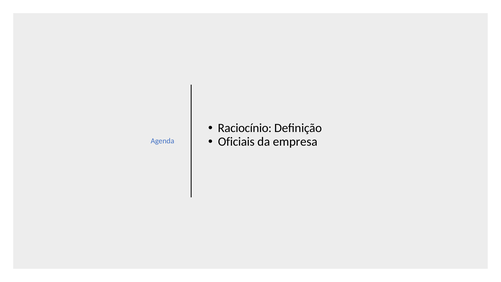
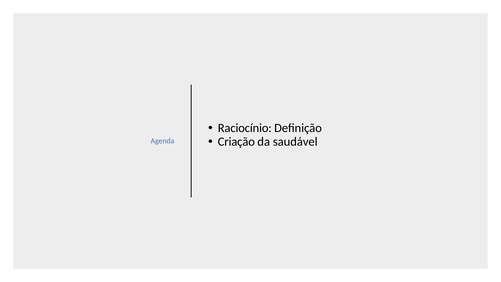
Oficiais: Oficiais -> Criação
empresa: empresa -> saudável
